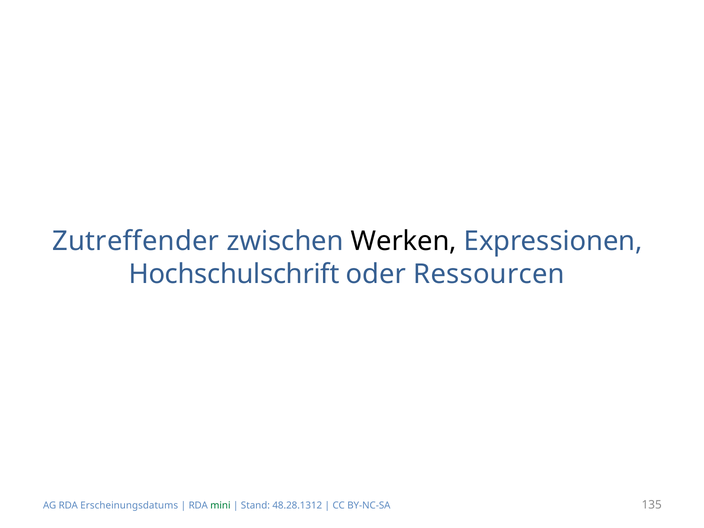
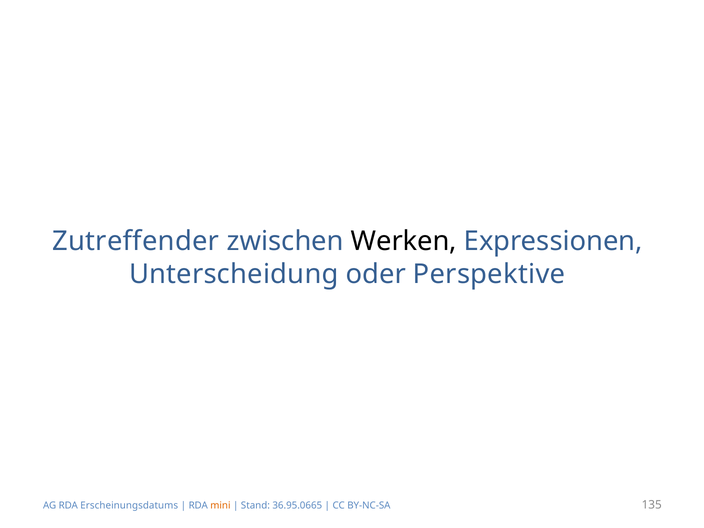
Hochschulschrift: Hochschulschrift -> Unterscheidung
Ressourcen: Ressourcen -> Perspektive
mini colour: green -> orange
48.28.1312: 48.28.1312 -> 36.95.0665
